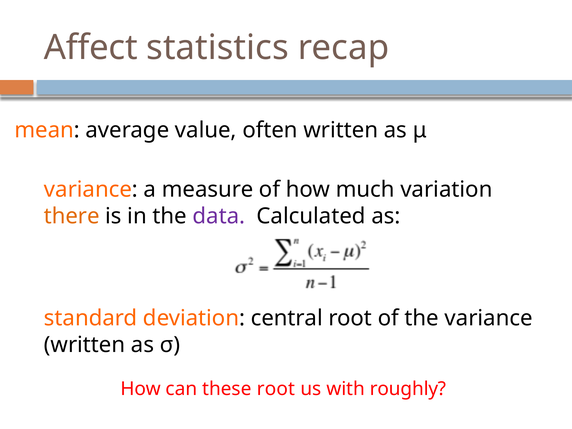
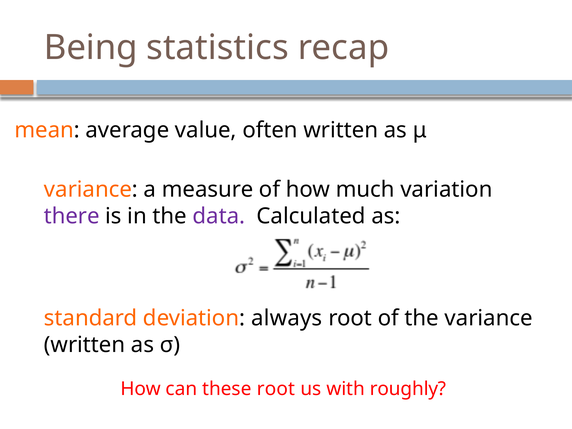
Affect: Affect -> Being
there colour: orange -> purple
central: central -> always
